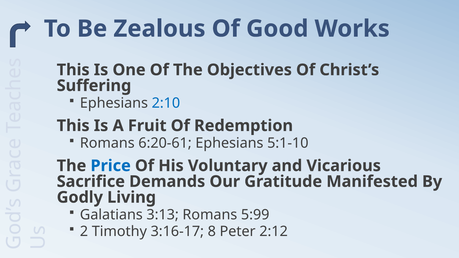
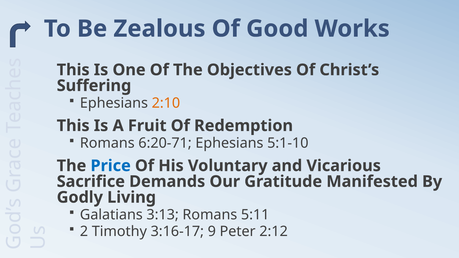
2:10 colour: blue -> orange
6:20-61: 6:20-61 -> 6:20-71
5:99: 5:99 -> 5:11
8: 8 -> 9
